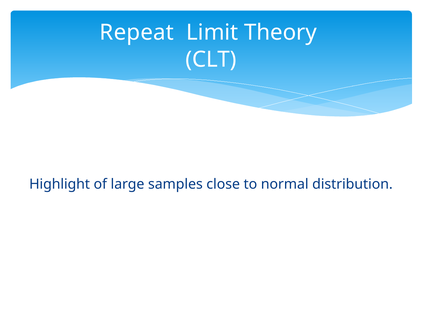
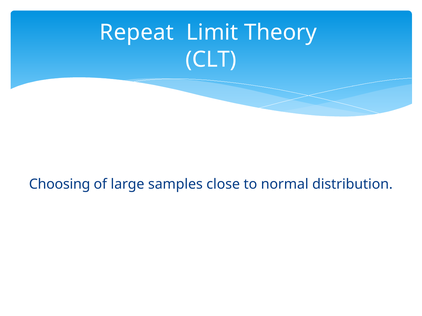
Highlight: Highlight -> Choosing
